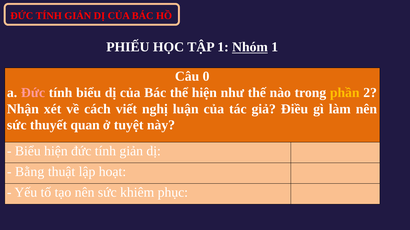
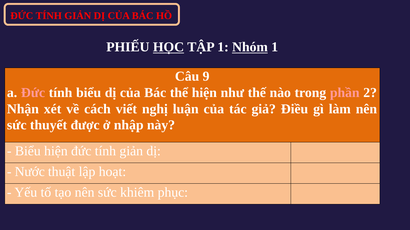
HỌC underline: none -> present
0: 0 -> 9
phần colour: yellow -> pink
quan: quan -> được
tuyệt: tuyệt -> nhập
Bằng: Bằng -> Nước
